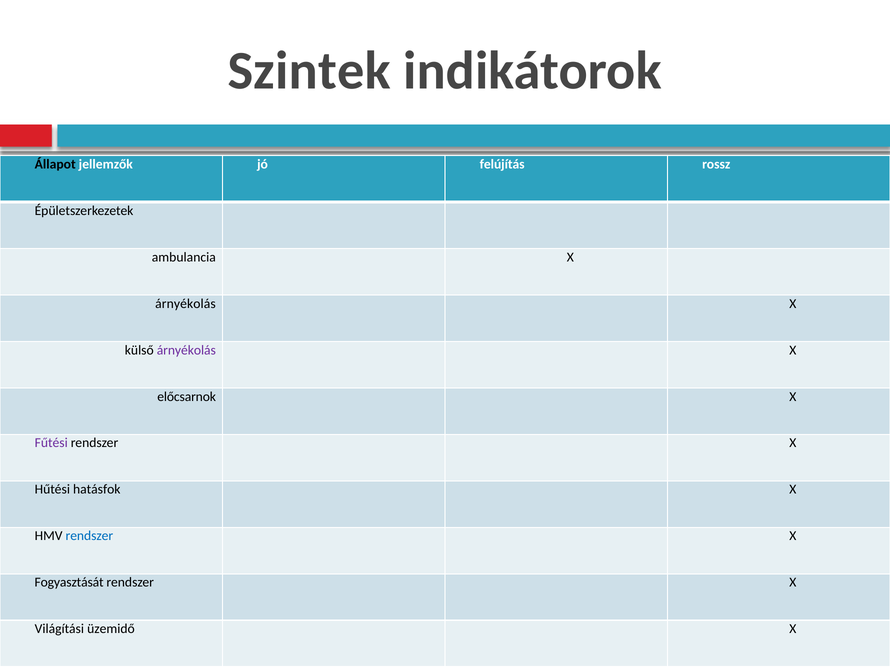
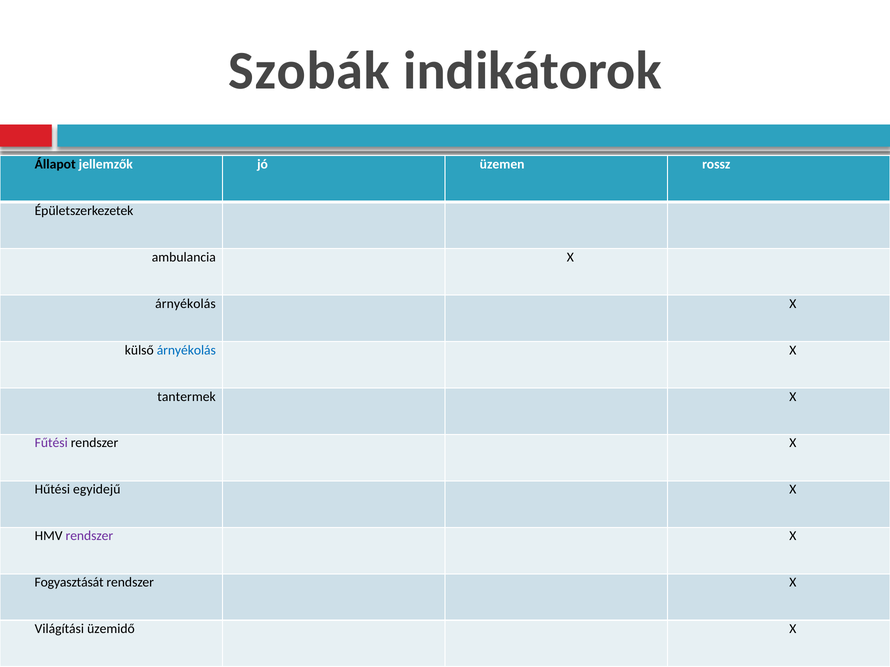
Szintek: Szintek -> Szobák
felújítás: felújítás -> üzemen
árnyékolás at (186, 350) colour: purple -> blue
előcsarnok: előcsarnok -> tantermek
hatásfok: hatásfok -> egyidejű
rendszer at (89, 536) colour: blue -> purple
